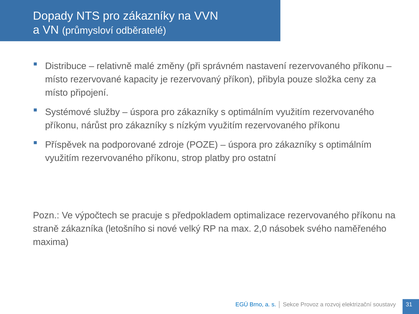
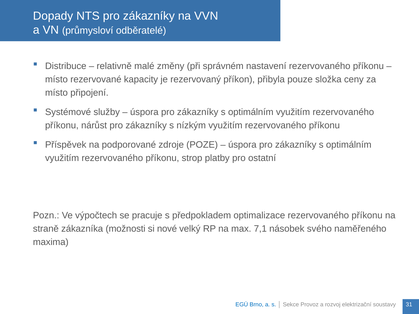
letošního: letošního -> možnosti
2,0: 2,0 -> 7,1
